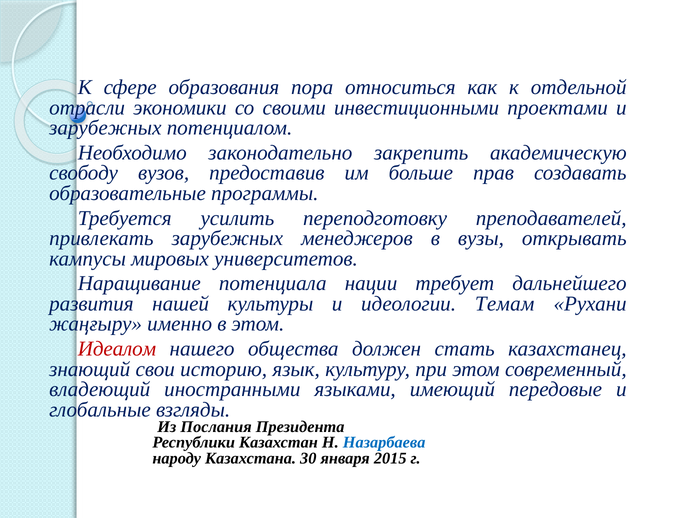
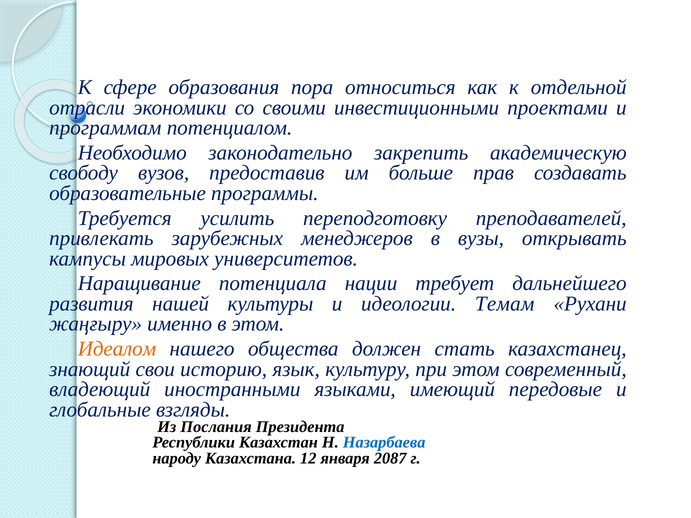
зарубежных at (105, 128): зарубежных -> программам
Идеалом colour: red -> orange
30: 30 -> 12
2015: 2015 -> 2087
